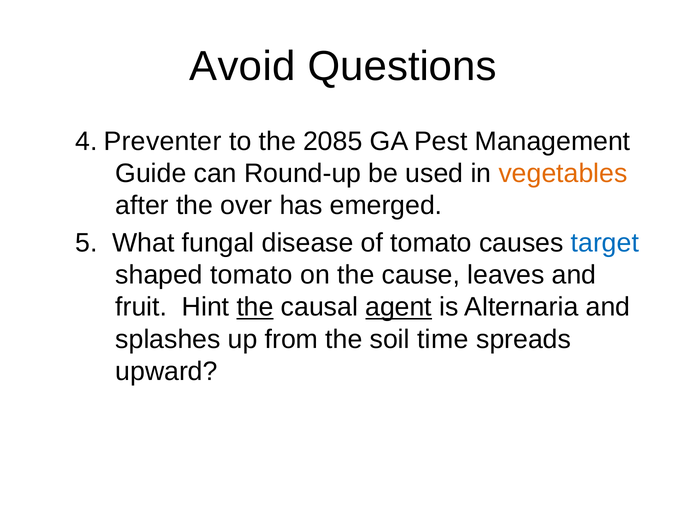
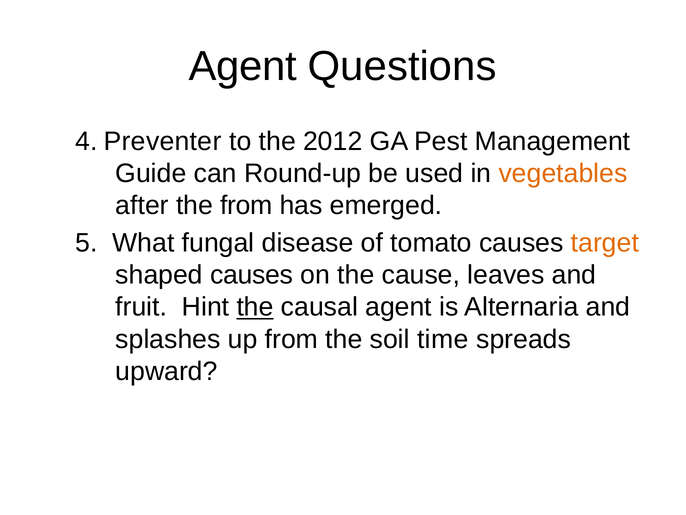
Avoid at (242, 66): Avoid -> Agent
2085: 2085 -> 2012
the over: over -> from
target colour: blue -> orange
shaped tomato: tomato -> causes
agent at (399, 307) underline: present -> none
